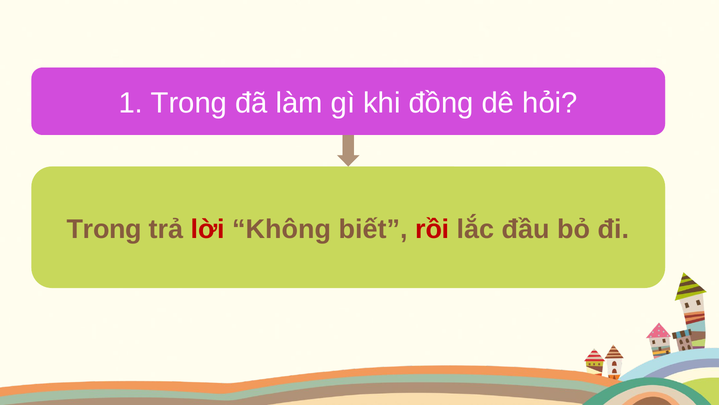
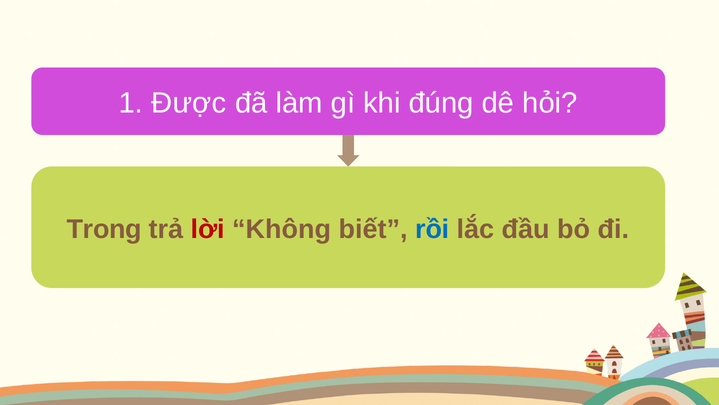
1 Trong: Trong -> Được
đồng: đồng -> đúng
rồi colour: red -> blue
